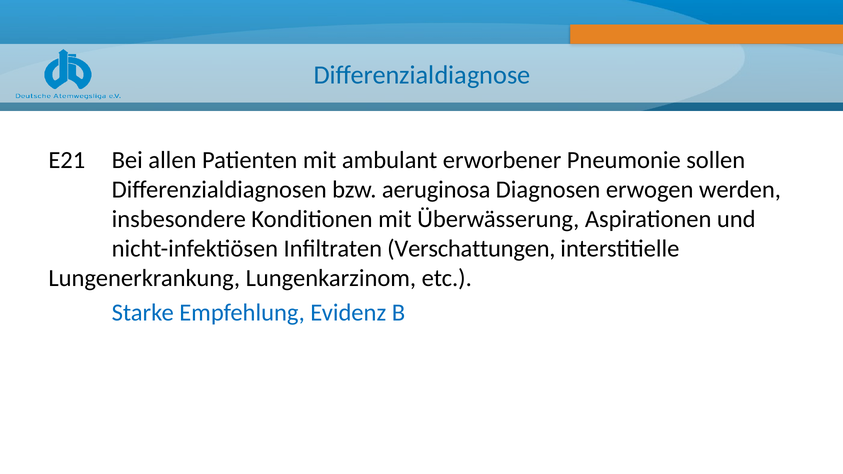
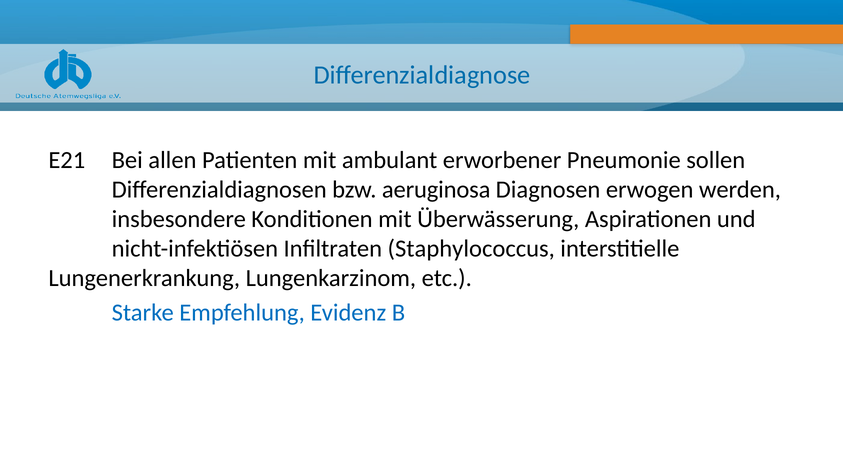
Verschattungen: Verschattungen -> Staphylococcus
